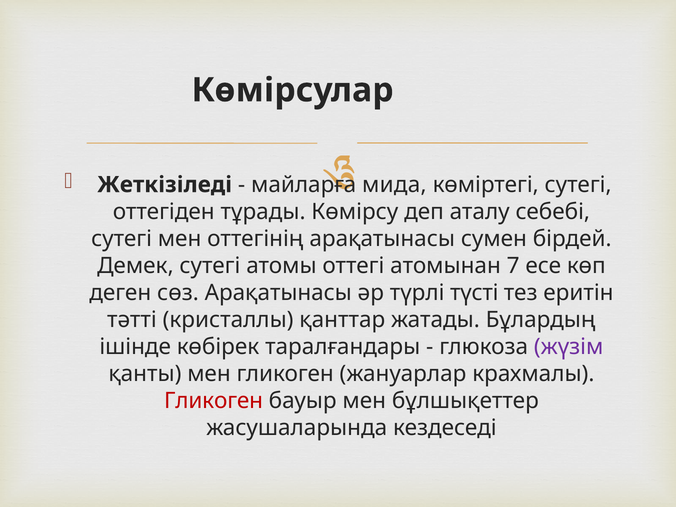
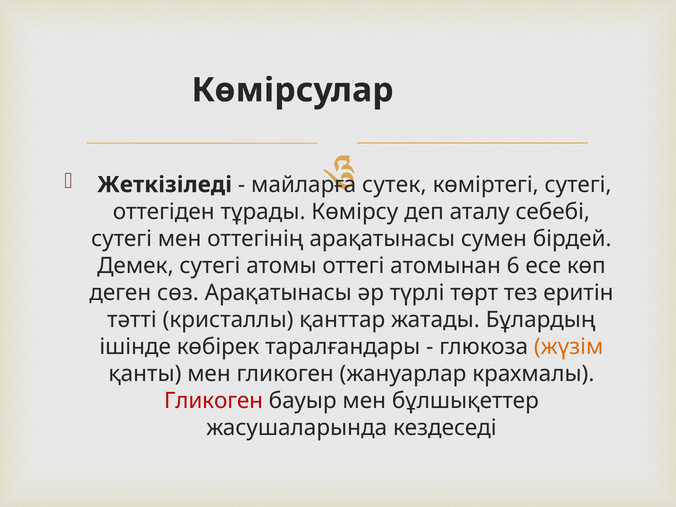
мида: мида -> сутек
7: 7 -> 6
түсті: түсті -> төрт
жүзім colour: purple -> orange
